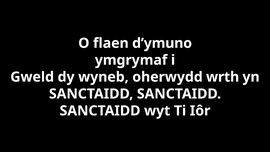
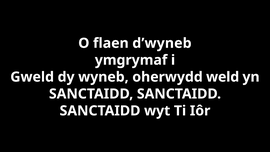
d’ymuno: d’ymuno -> d’wyneb
wrth: wrth -> weld
